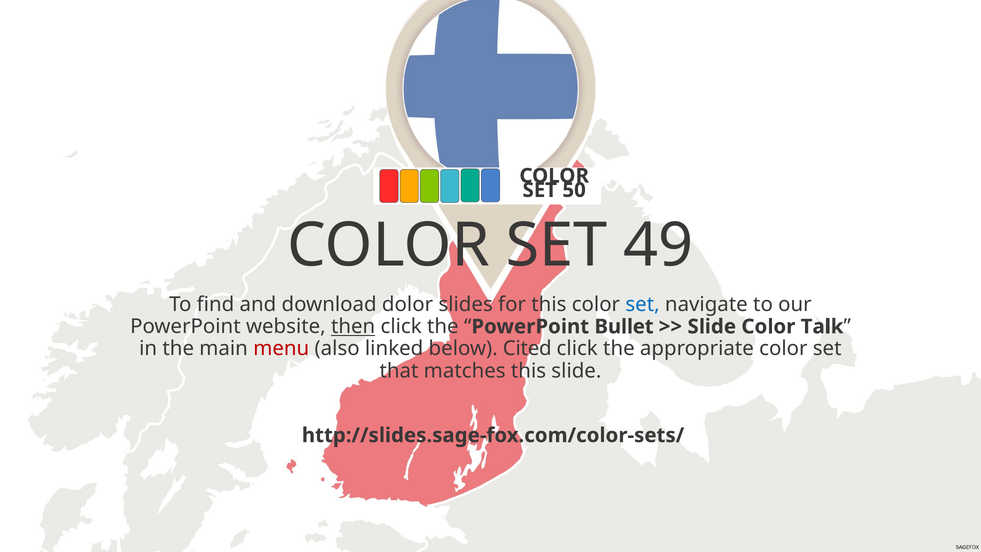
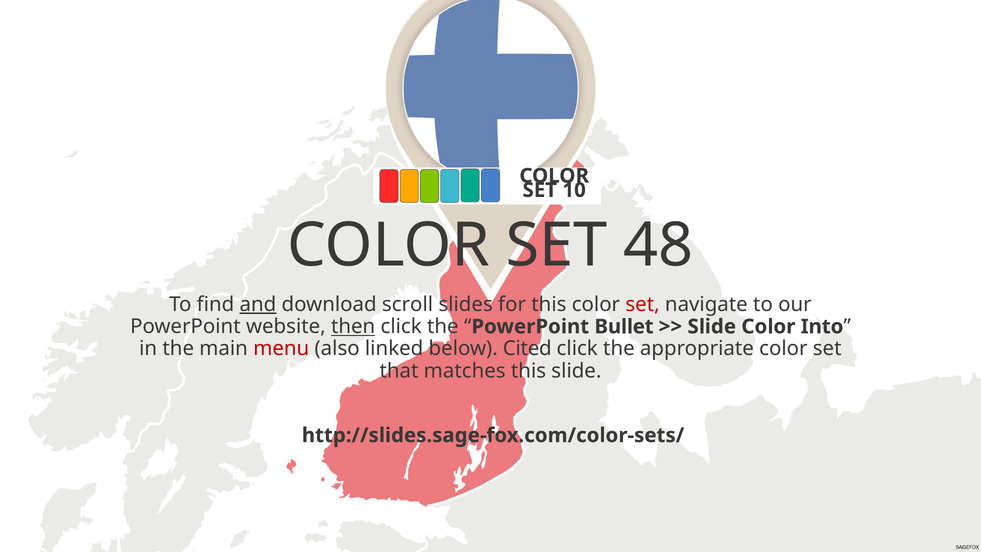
50: 50 -> 10
49: 49 -> 48
and underline: none -> present
dolor: dolor -> scroll
set at (643, 304) colour: blue -> red
Talk: Talk -> Into
